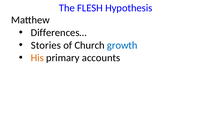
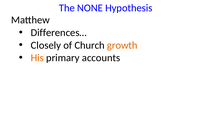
FLESH: FLESH -> NONE
Stories: Stories -> Closely
growth colour: blue -> orange
